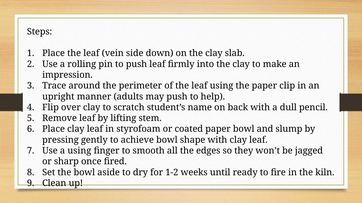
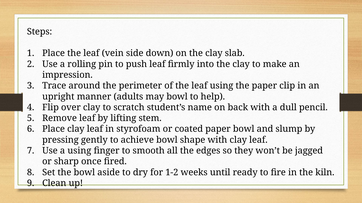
may push: push -> bowl
